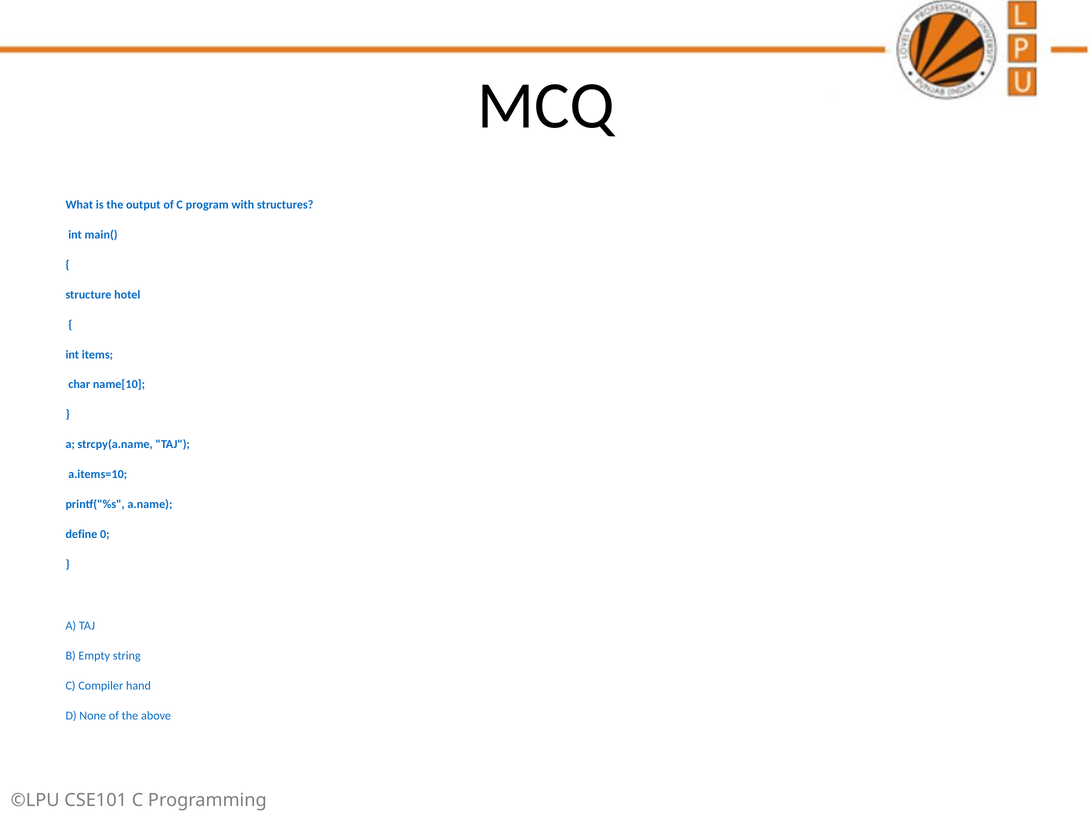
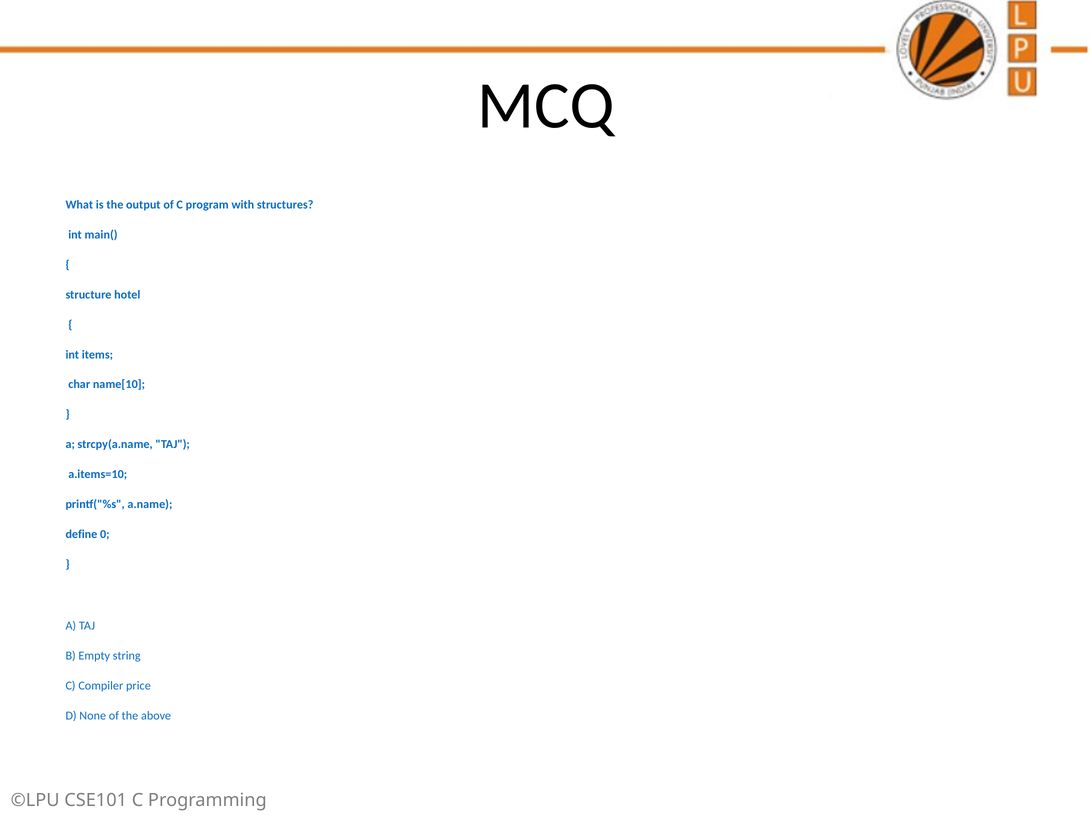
hand: hand -> price
